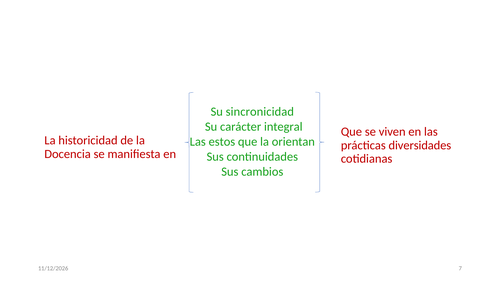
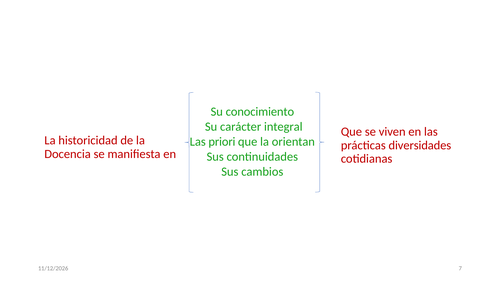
sincronicidad: sincronicidad -> conocimiento
estos: estos -> priori
